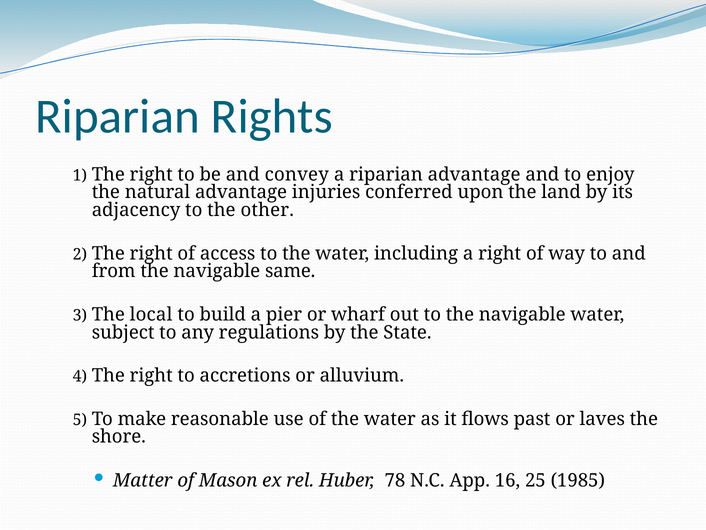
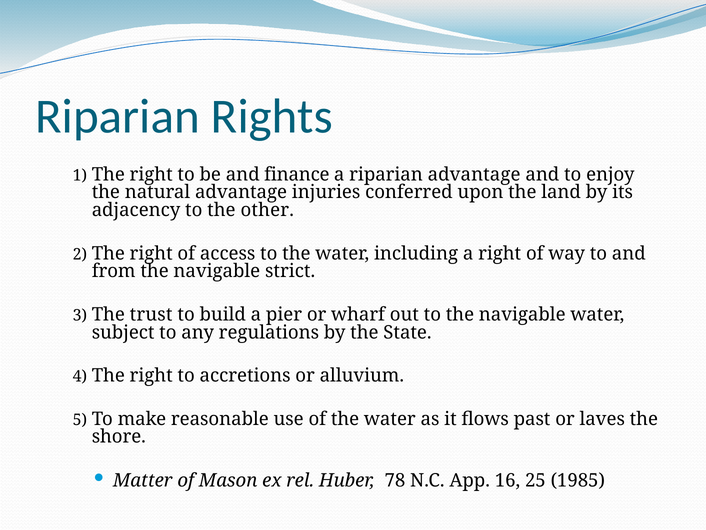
convey: convey -> finance
same: same -> strict
local: local -> trust
